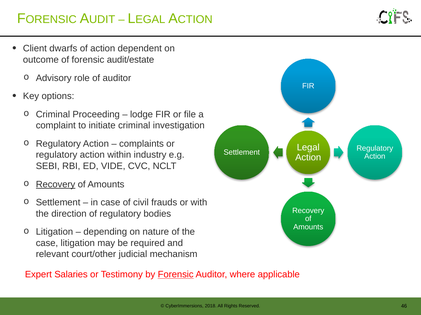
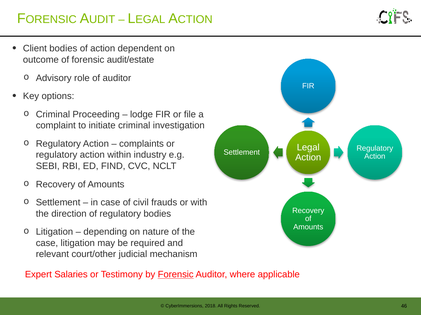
Client dwarfs: dwarfs -> bodies
VIDE: VIDE -> FIND
Recovery at (56, 185) underline: present -> none
